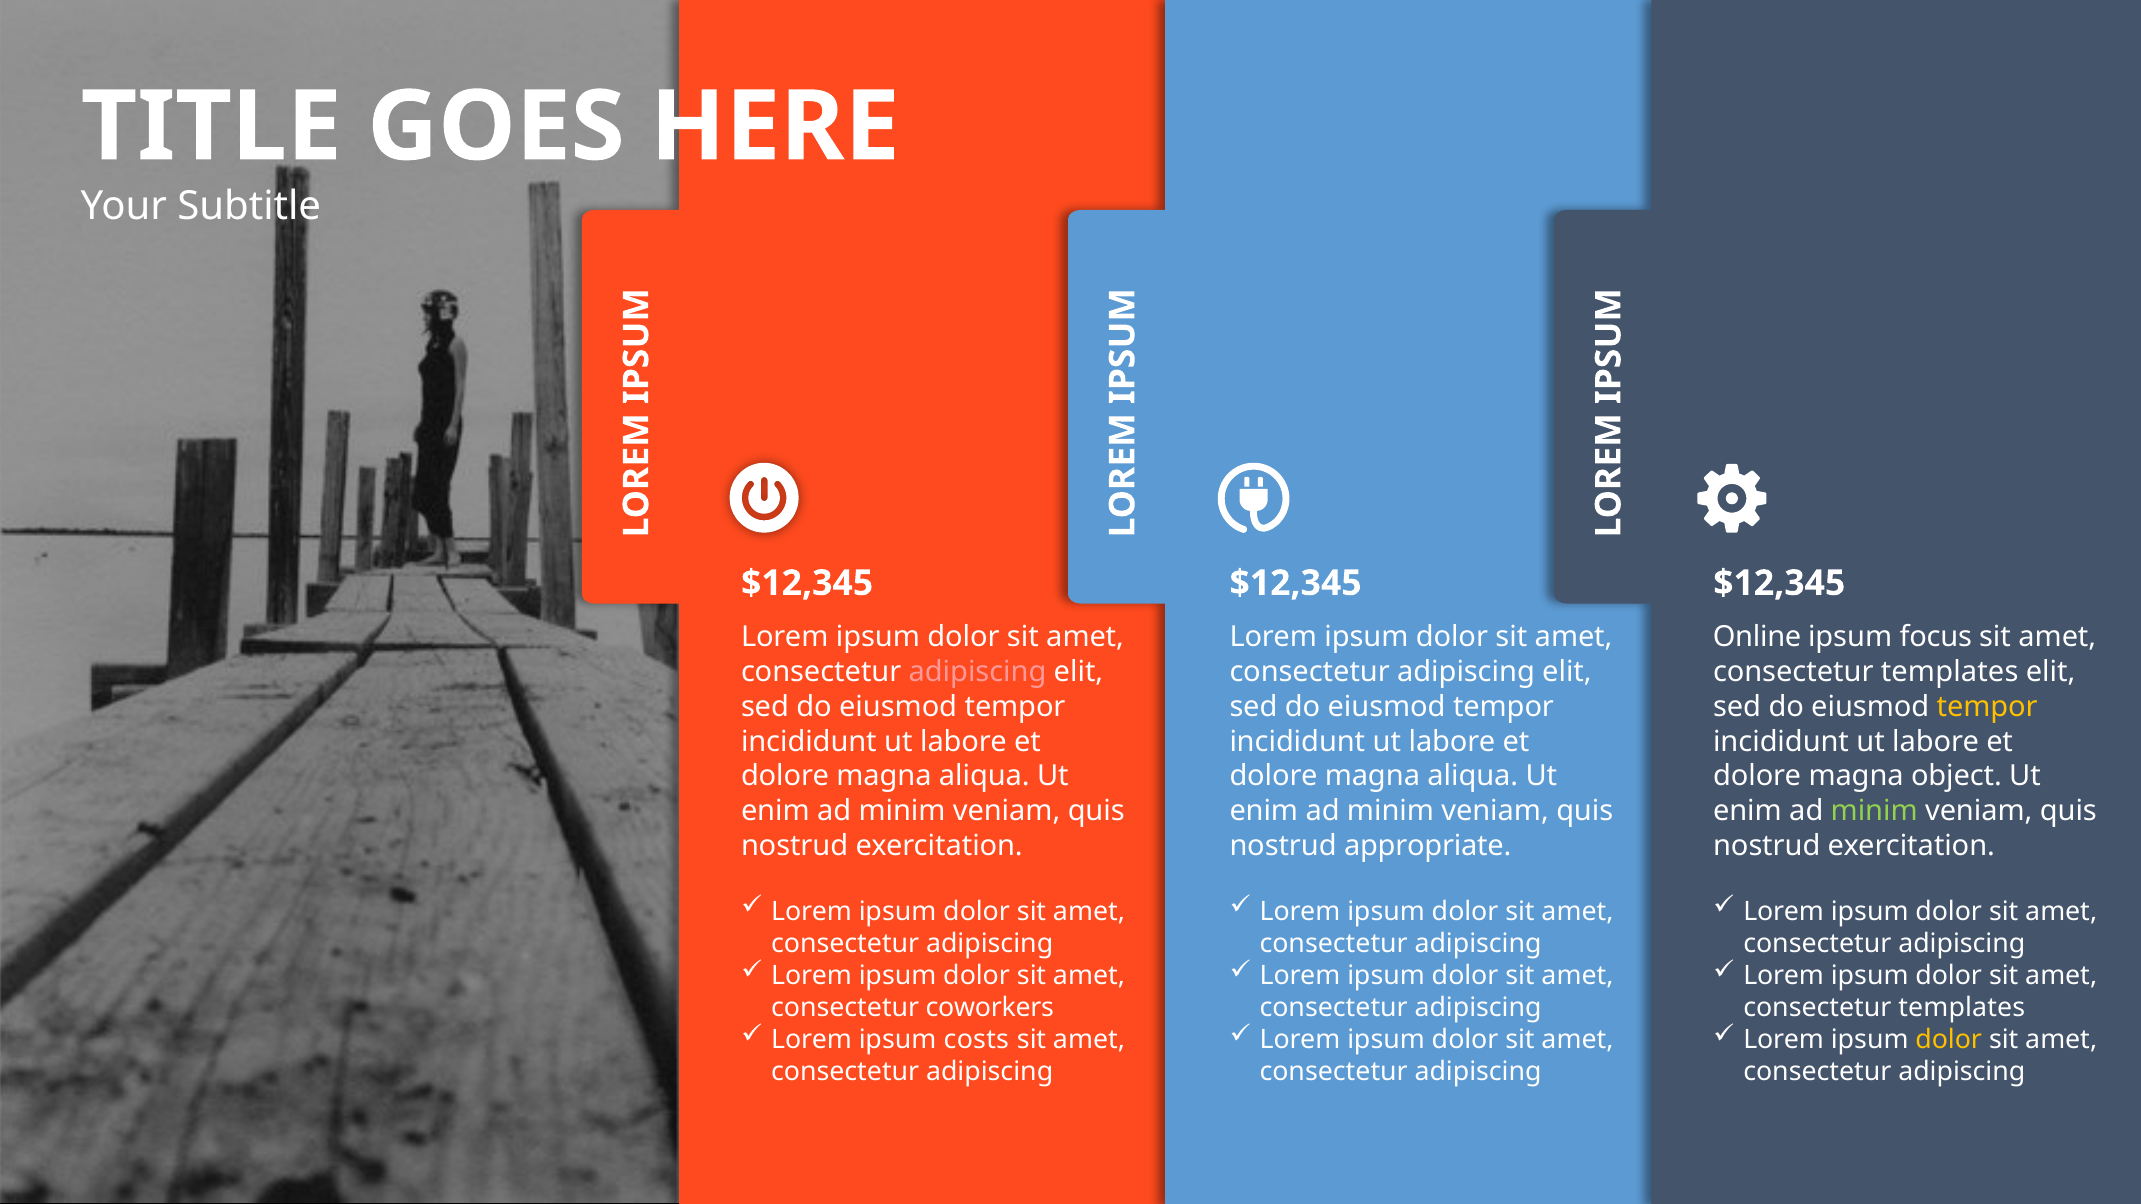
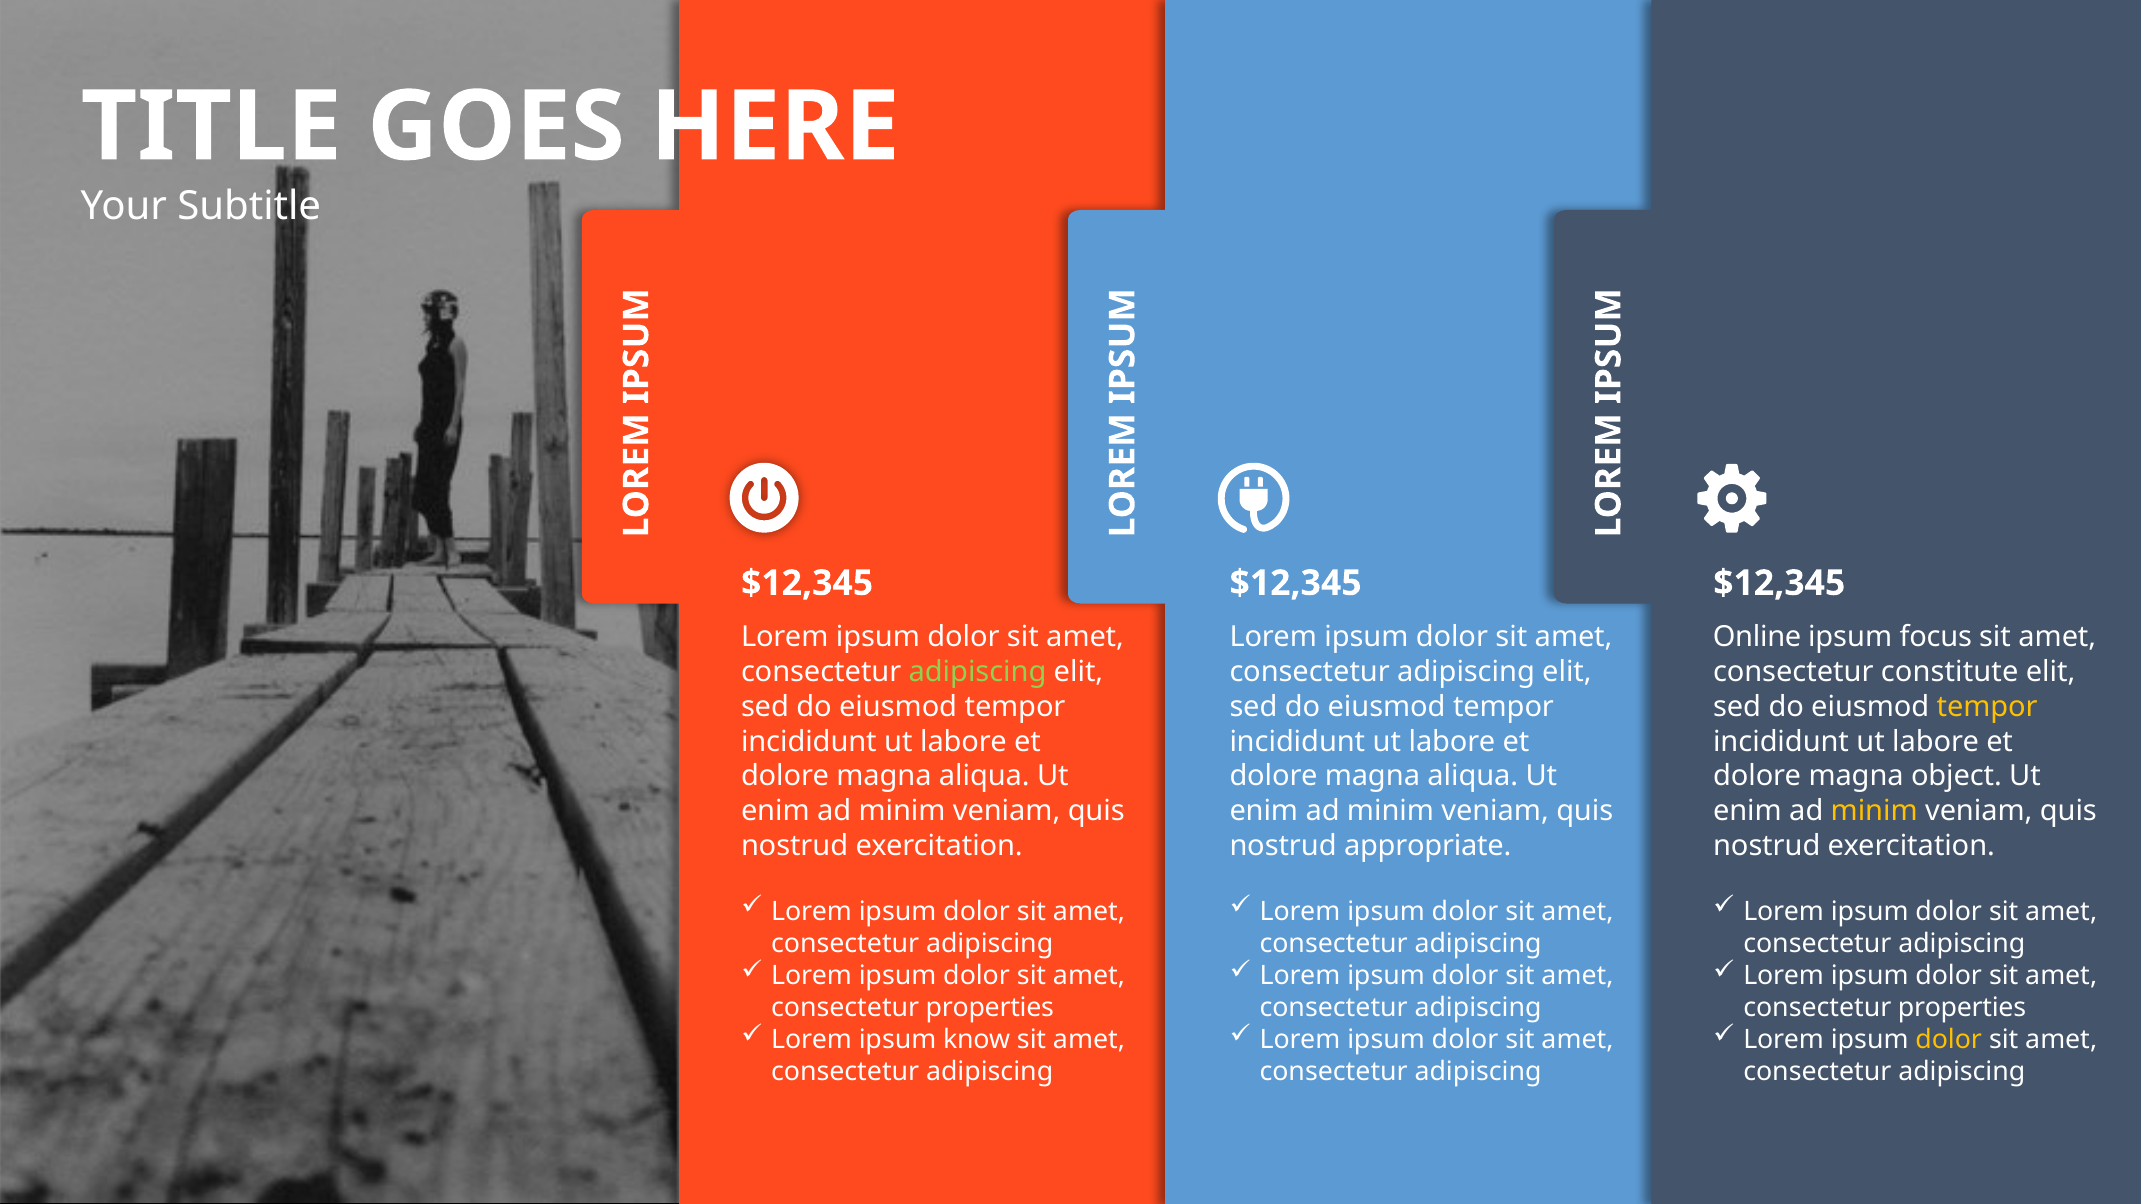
adipiscing at (978, 672) colour: pink -> light green
templates at (1950, 672): templates -> constitute
minim at (1874, 811) colour: light green -> yellow
coworkers at (990, 1008): coworkers -> properties
templates at (1962, 1008): templates -> properties
costs: costs -> know
